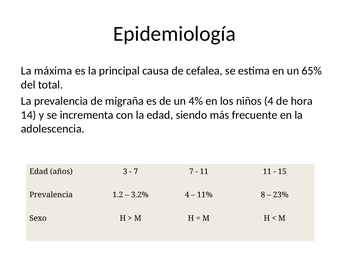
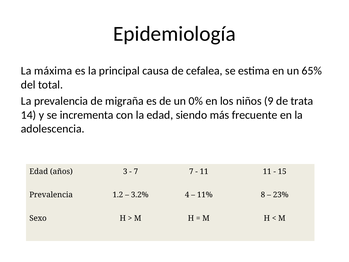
4%: 4% -> 0%
niños 4: 4 -> 9
hora: hora -> trata
